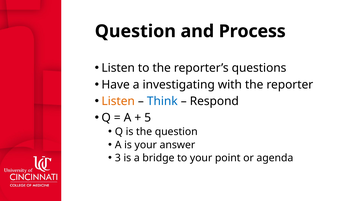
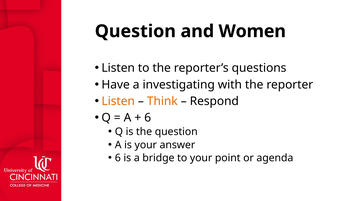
Process: Process -> Women
Think colour: blue -> orange
5 at (148, 118): 5 -> 6
3 at (118, 158): 3 -> 6
